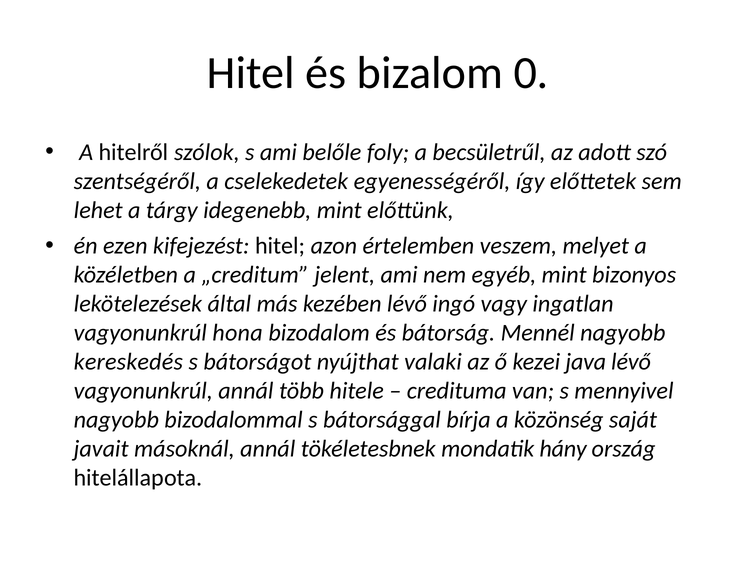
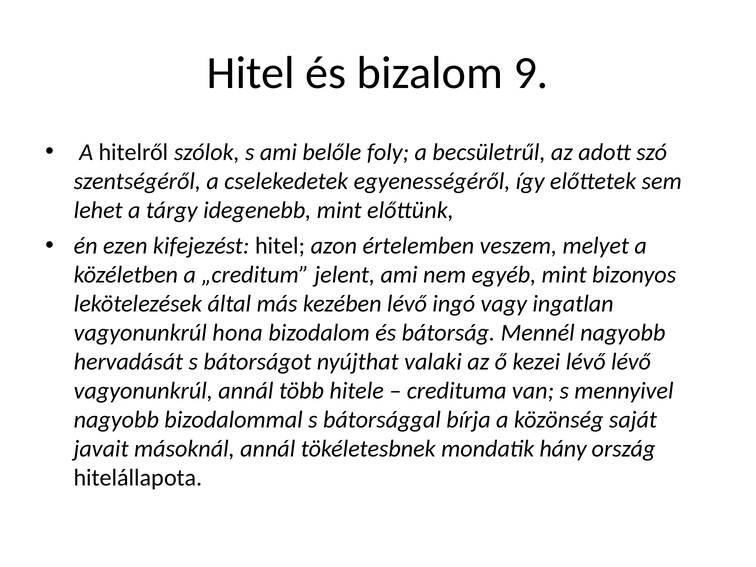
0: 0 -> 9
kereskedés: kereskedés -> hervadását
kezei java: java -> lévő
